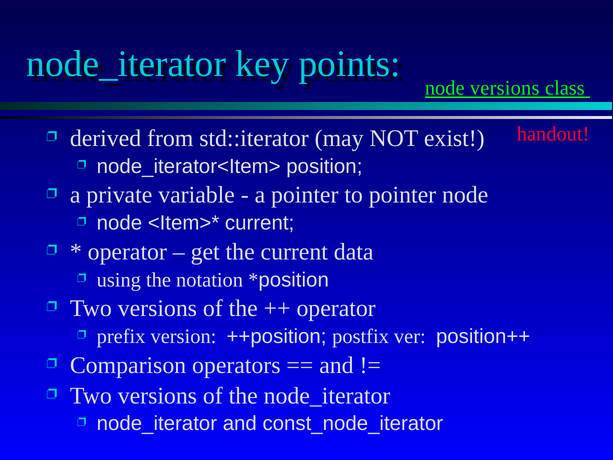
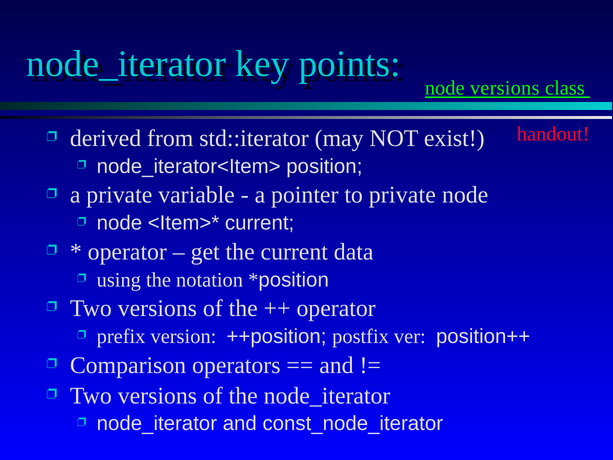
to pointer: pointer -> private
